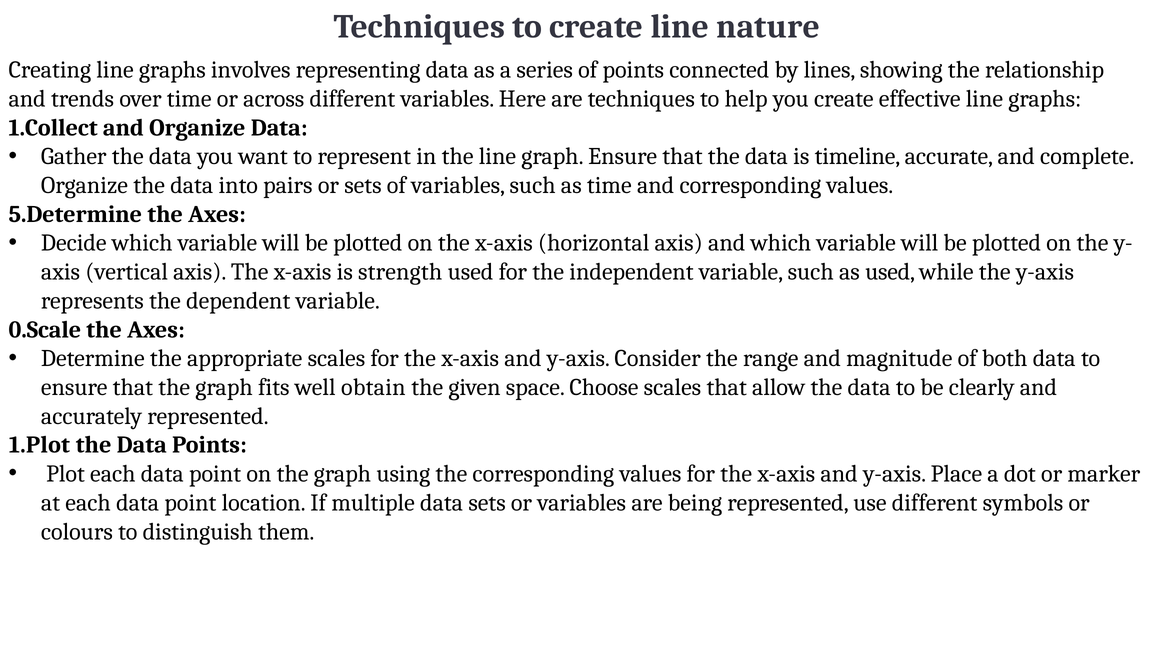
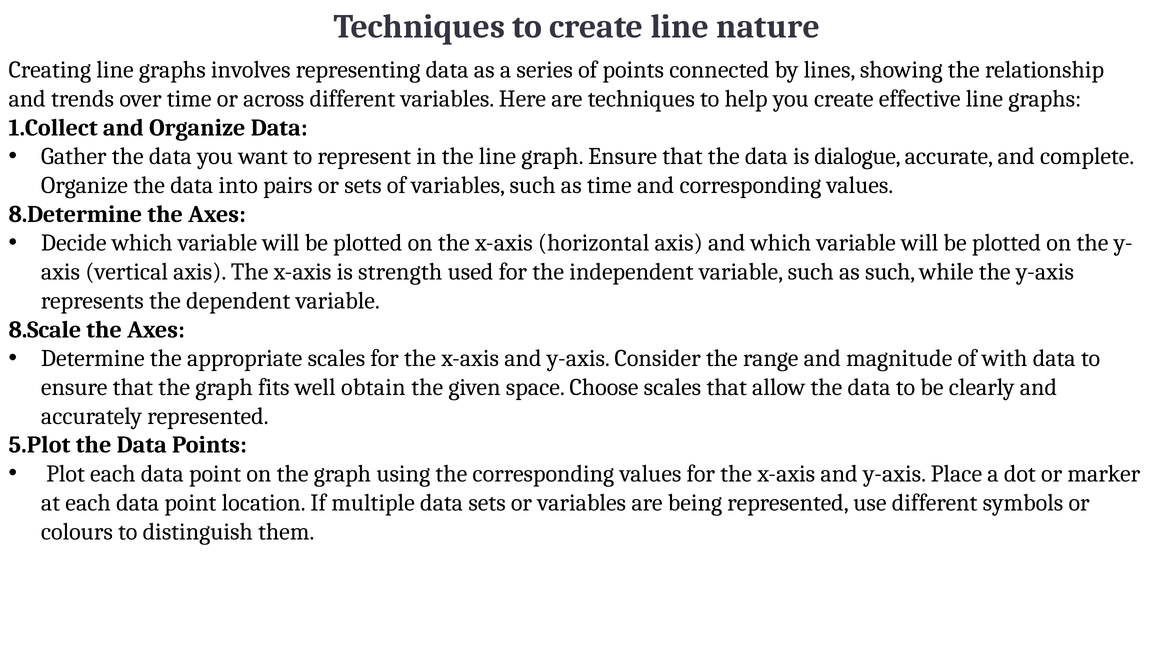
timeline: timeline -> dialogue
5.Determine: 5.Determine -> 8.Determine
as used: used -> such
0.Scale: 0.Scale -> 8.Scale
both: both -> with
1.Plot: 1.Plot -> 5.Plot
